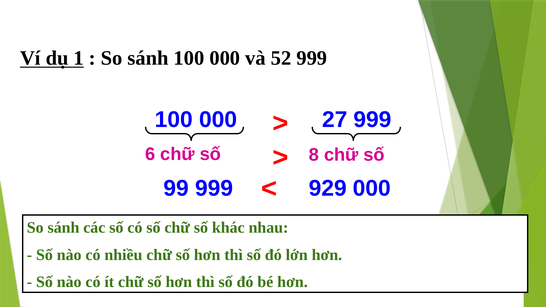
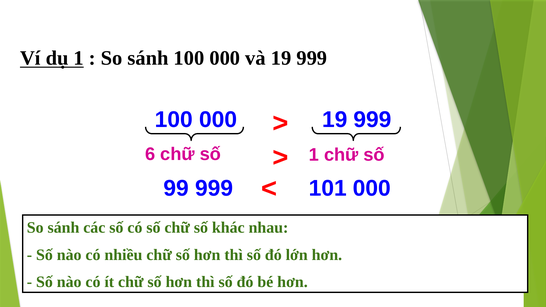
và 52: 52 -> 19
000 27: 27 -> 19
số 8: 8 -> 1
929: 929 -> 101
